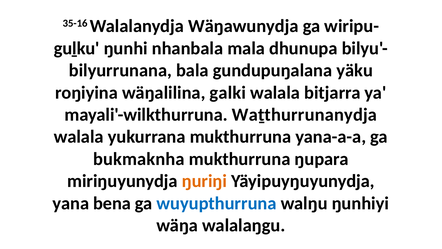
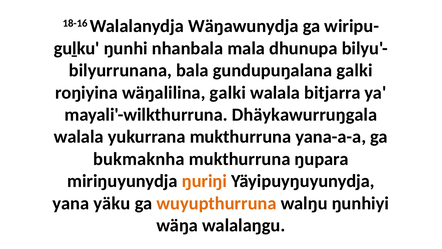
35-16: 35-16 -> 18-16
gundupuŋalana yäku: yäku -> galki
Waṯthurrunanydja: Waṯthurrunanydja -> Dhäykawurruŋgala
bena: bena -> yäku
wuyupthurruna colour: blue -> orange
